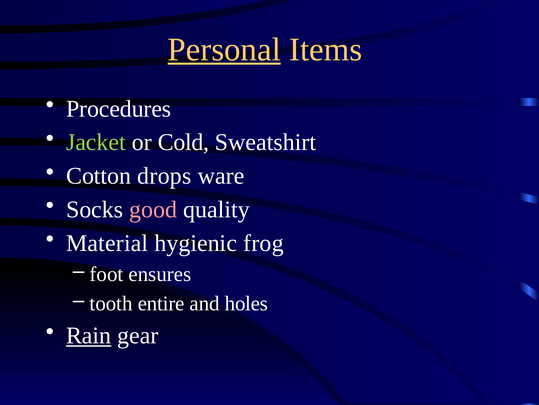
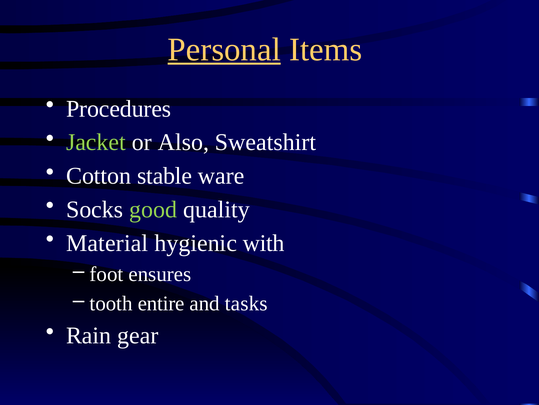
Cold: Cold -> Also
drops: drops -> stable
good colour: pink -> light green
frog: frog -> with
holes: holes -> tasks
Rain underline: present -> none
